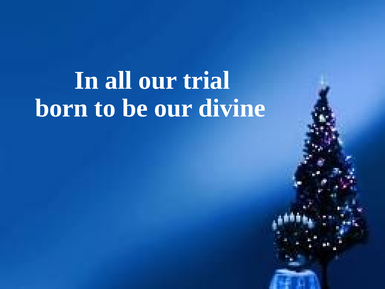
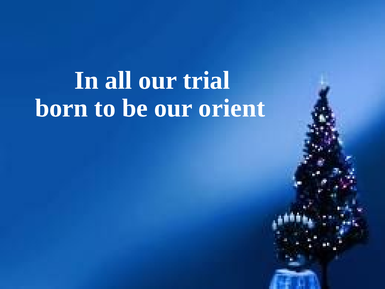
divine: divine -> orient
